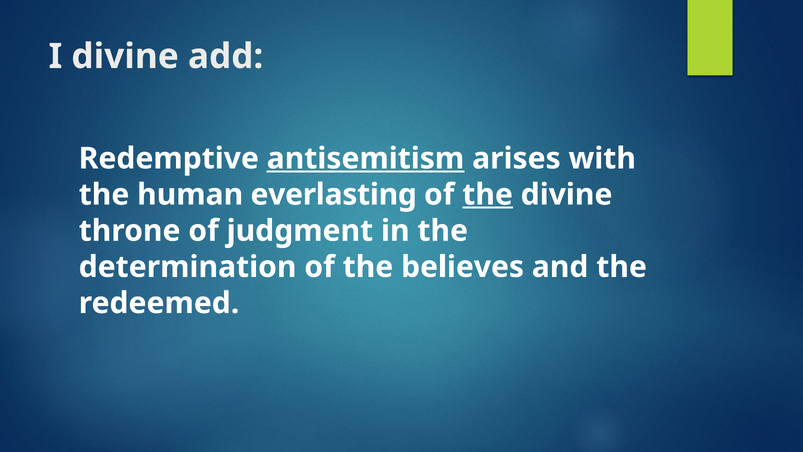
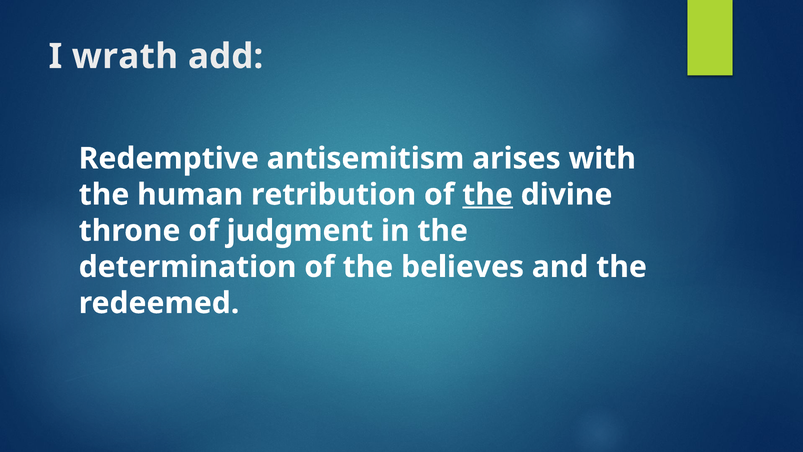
I divine: divine -> wrath
antisemitism underline: present -> none
everlasting: everlasting -> retribution
